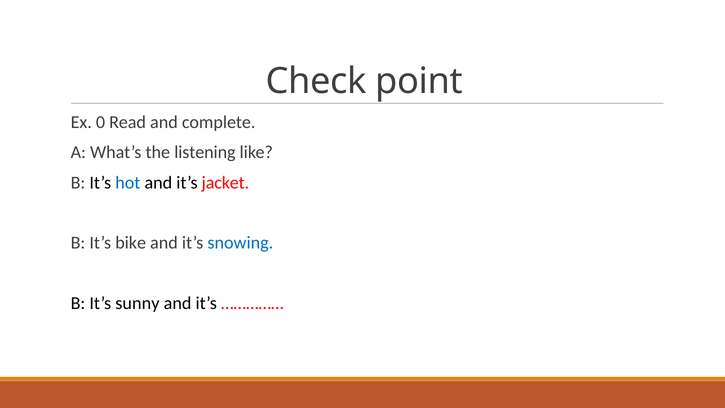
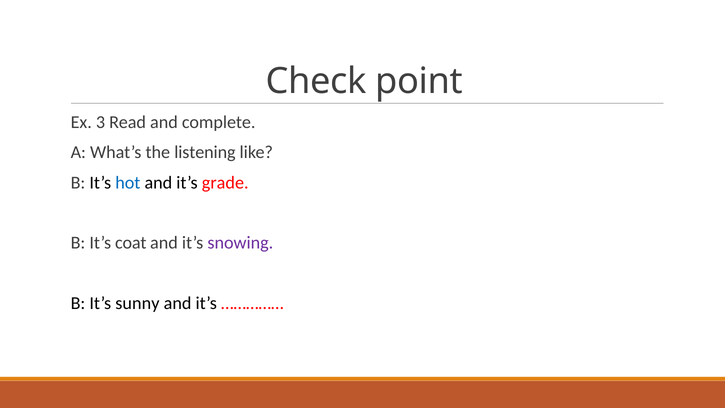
0: 0 -> 3
jacket: jacket -> grade
bike: bike -> coat
snowing colour: blue -> purple
